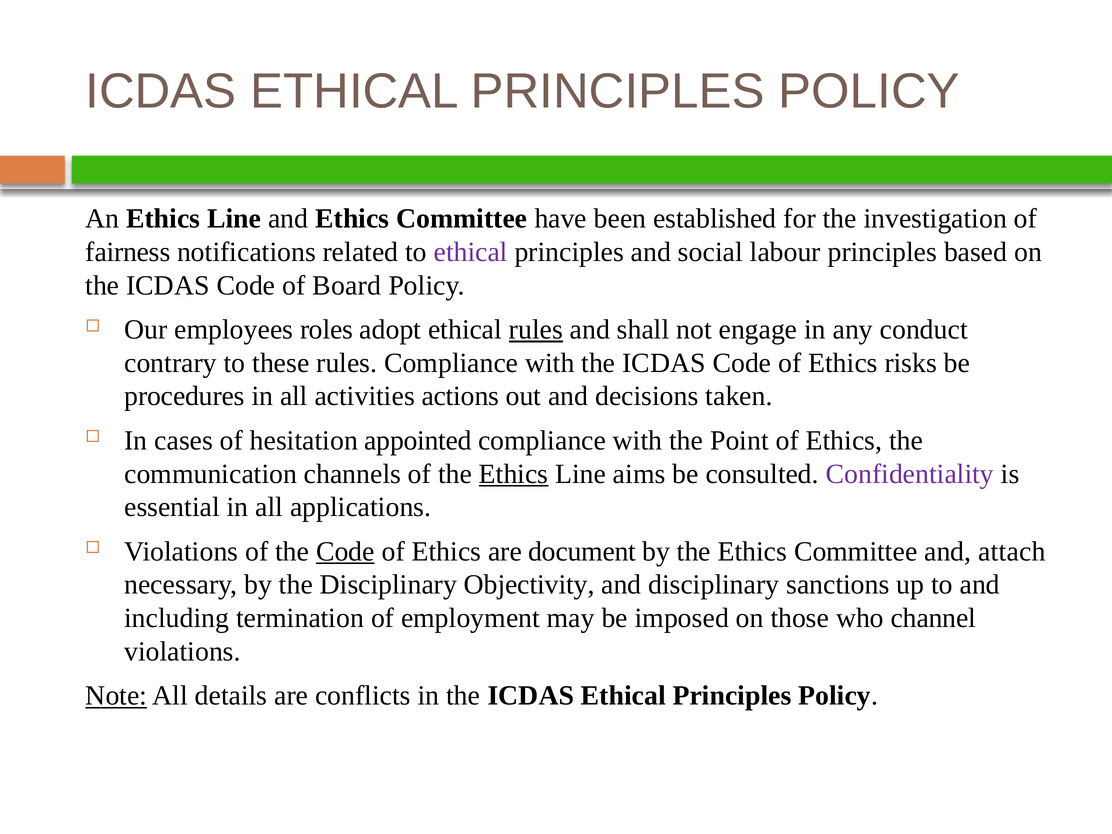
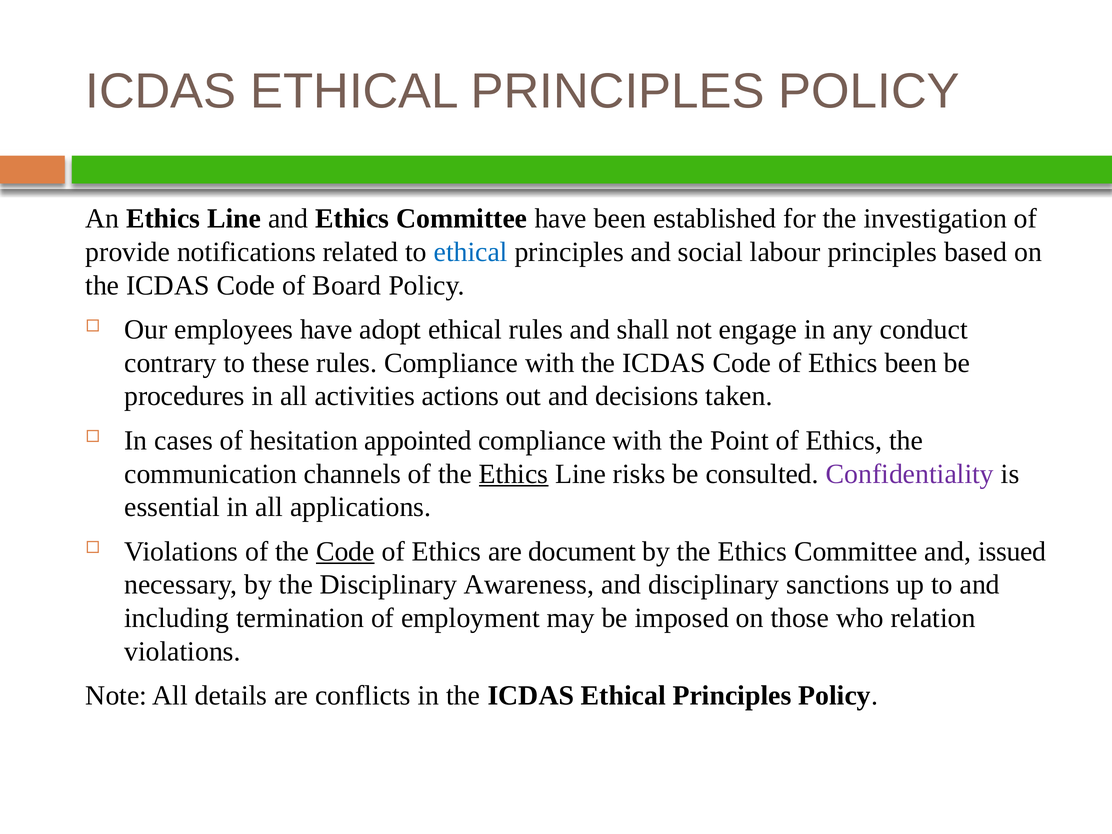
fairness: fairness -> provide
ethical at (471, 252) colour: purple -> blue
employees roles: roles -> have
rules at (536, 330) underline: present -> none
Ethics risks: risks -> been
aims: aims -> risks
attach: attach -> issued
Objectivity: Objectivity -> Awareness
channel: channel -> relation
Note underline: present -> none
